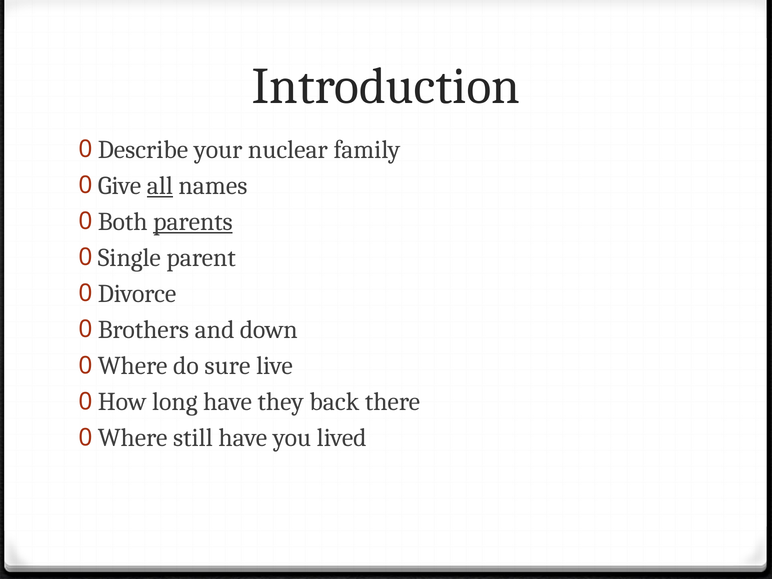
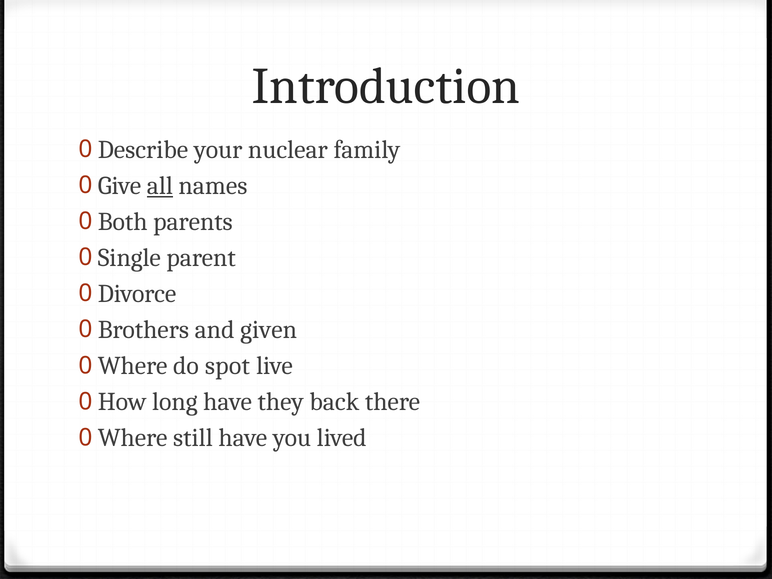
parents underline: present -> none
down: down -> given
sure: sure -> spot
